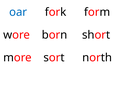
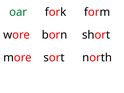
oar colour: blue -> green
